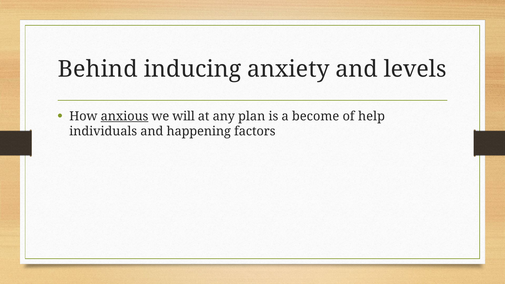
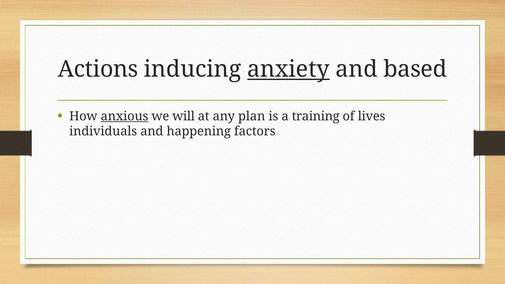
Behind: Behind -> Actions
anxiety underline: none -> present
levels: levels -> based
become: become -> training
help: help -> lives
